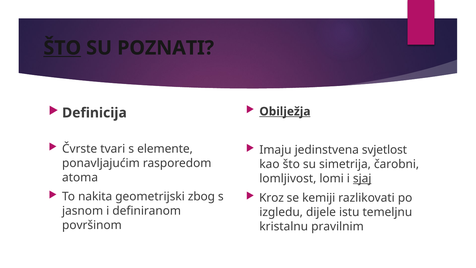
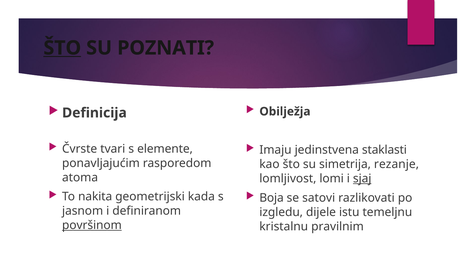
Obilježja underline: present -> none
svjetlost: svjetlost -> staklasti
čarobni: čarobni -> rezanje
zbog: zbog -> kada
Kroz: Kroz -> Boja
kemiji: kemiji -> satovi
površinom underline: none -> present
